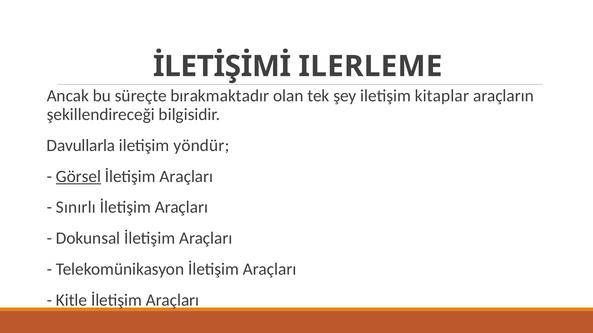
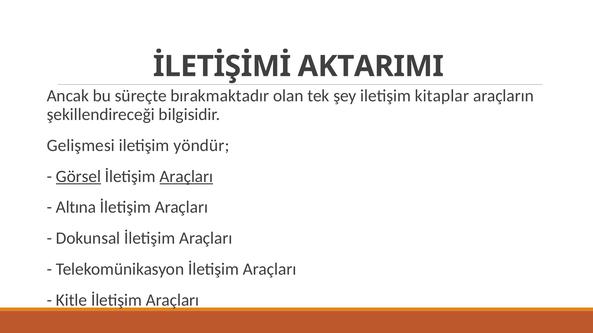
ILERLEME: ILERLEME -> AKTARIMI
Davullarla: Davullarla -> Gelişmesi
Araçları at (186, 177) underline: none -> present
Sınırlı: Sınırlı -> Altına
